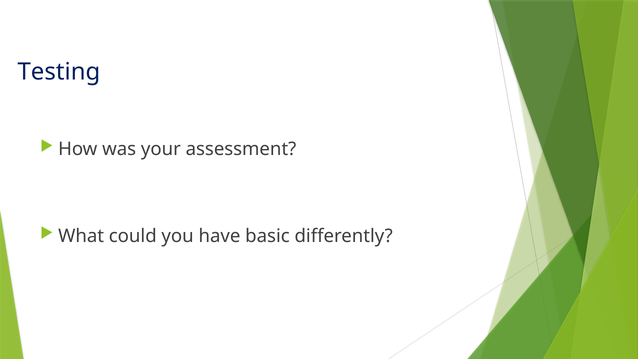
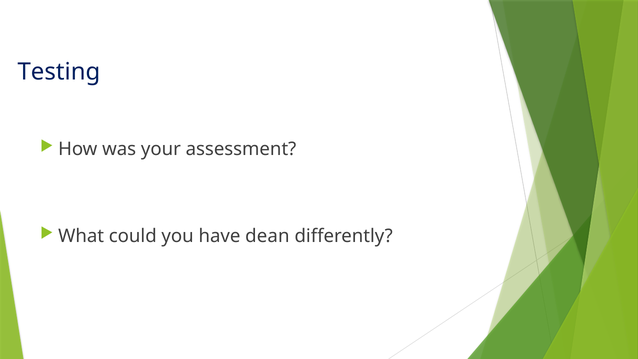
basic: basic -> dean
